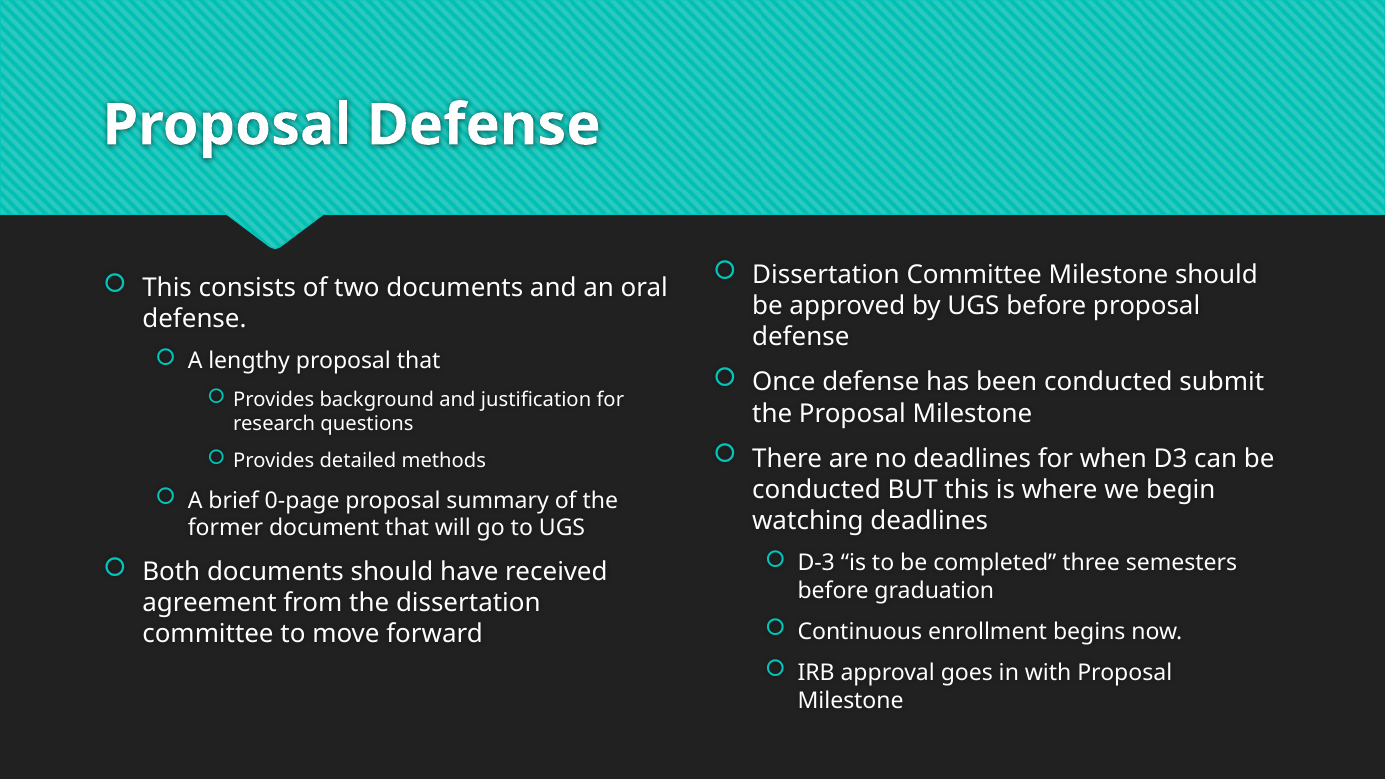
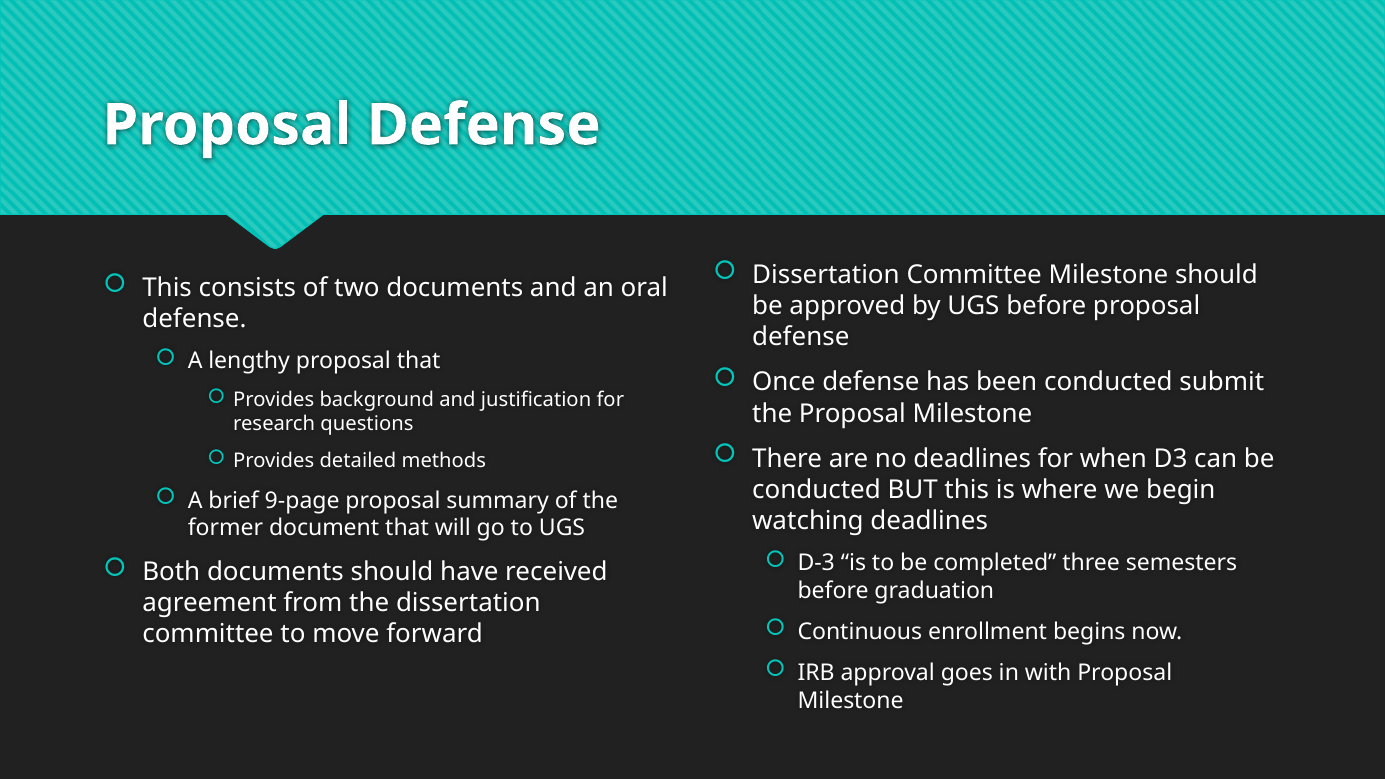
0-page: 0-page -> 9-page
